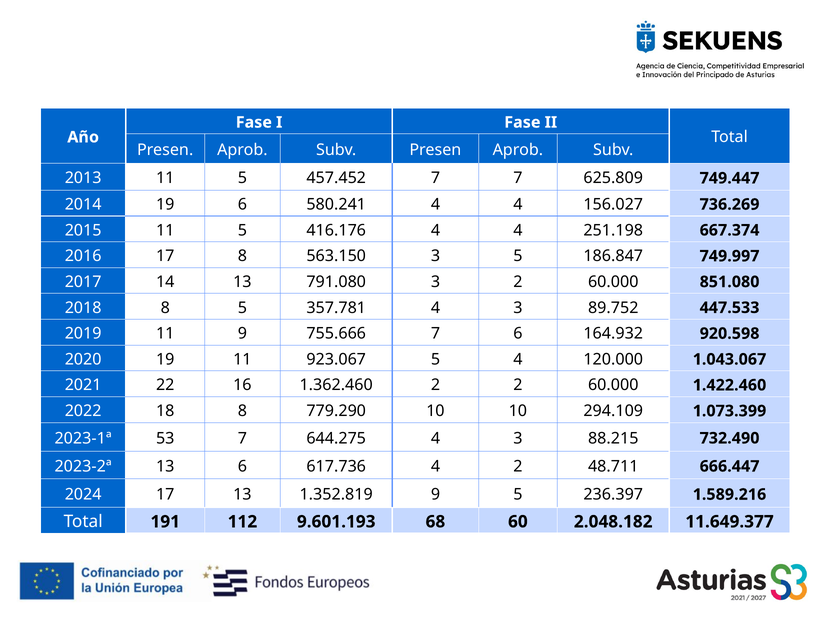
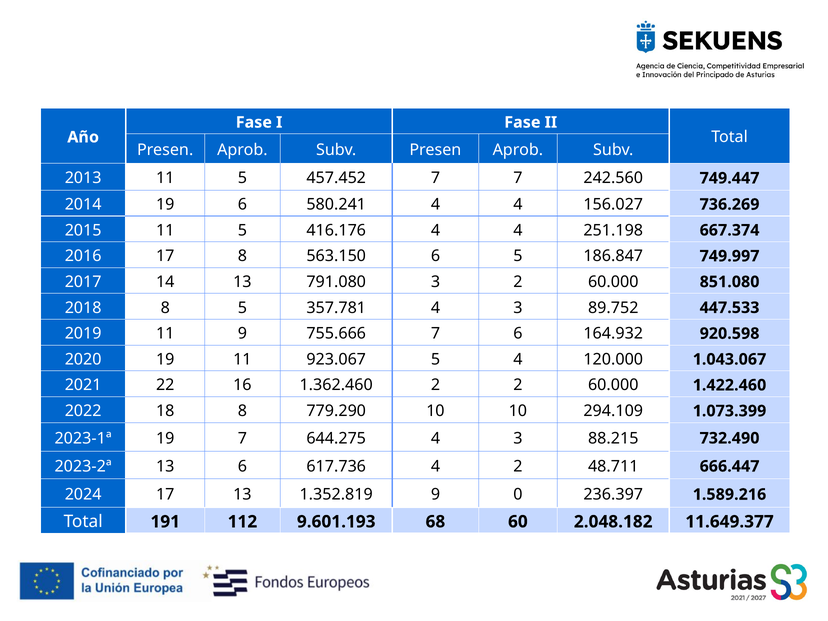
625.809: 625.809 -> 242.560
563.150 3: 3 -> 6
2023-1ª 53: 53 -> 19
9 5: 5 -> 0
